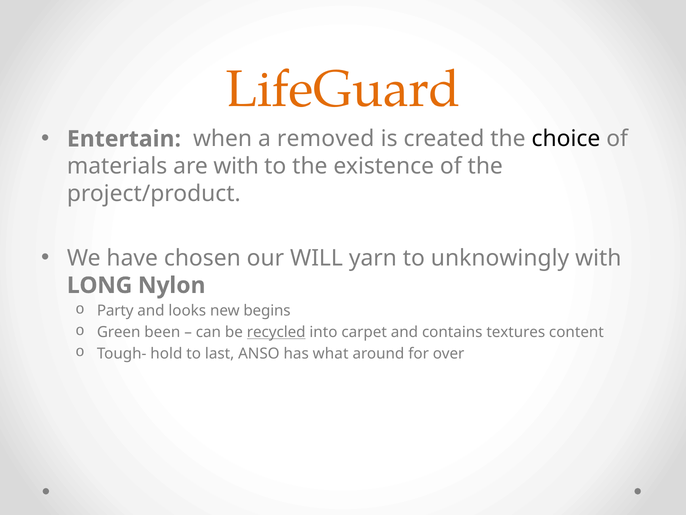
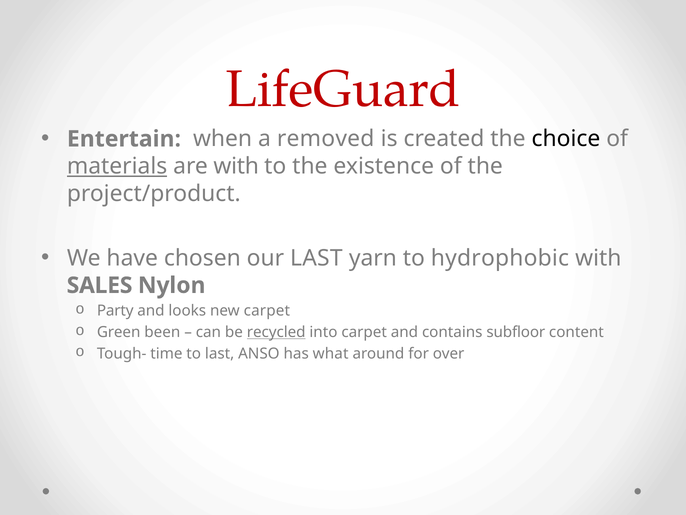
LifeGuard colour: orange -> red
materials underline: none -> present
our WILL: WILL -> LAST
unknowingly: unknowingly -> hydrophobic
LONG: LONG -> SALES
new begins: begins -> carpet
textures: textures -> subfloor
hold: hold -> time
